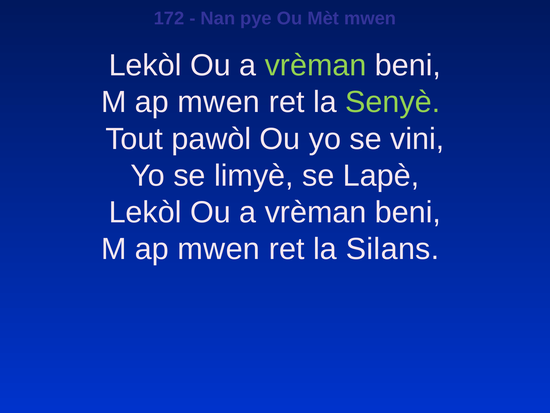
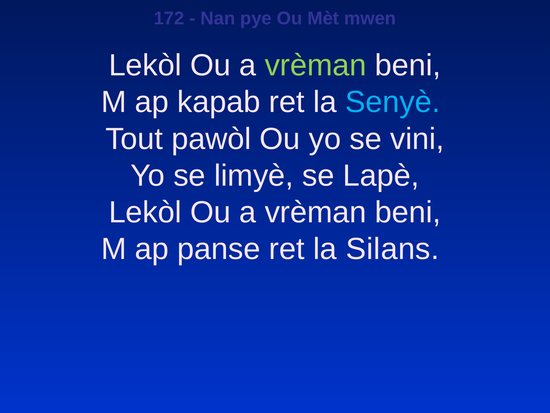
mwen at (219, 102): mwen -> kapab
Senyè colour: light green -> light blue
mwen at (219, 249): mwen -> panse
